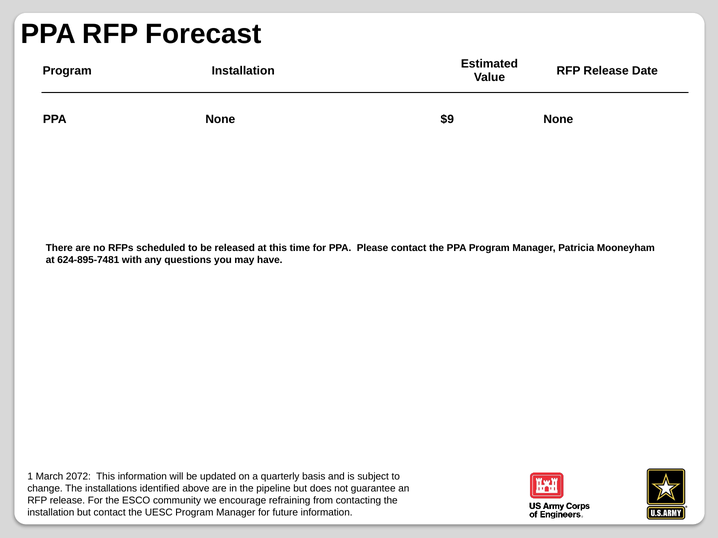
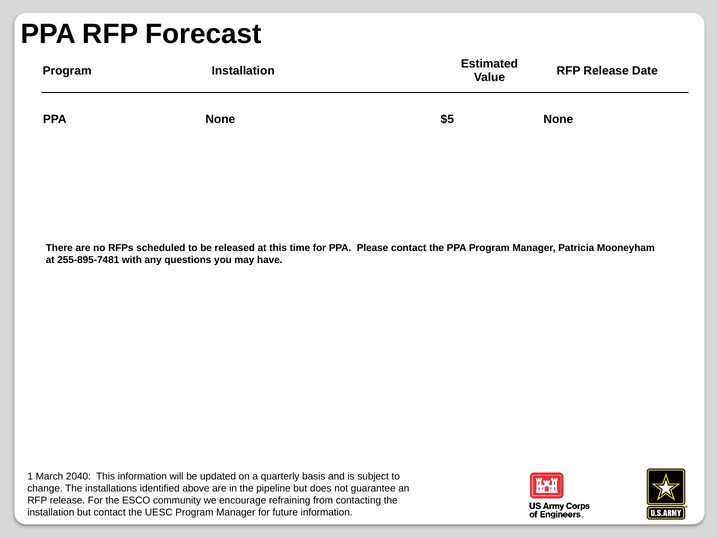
$9: $9 -> $5
624-895-7481: 624-895-7481 -> 255-895-7481
2072: 2072 -> 2040
